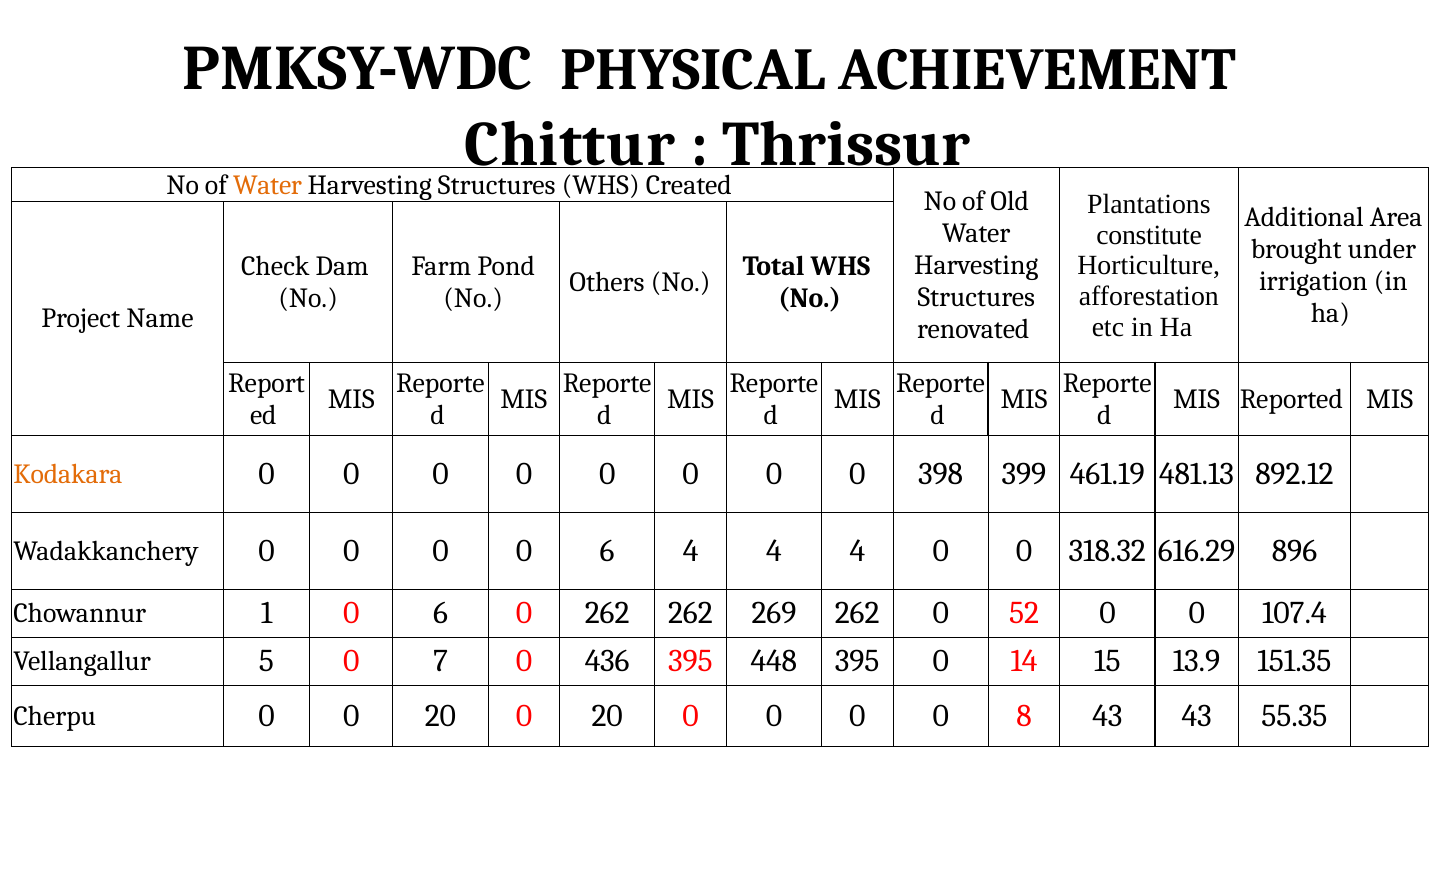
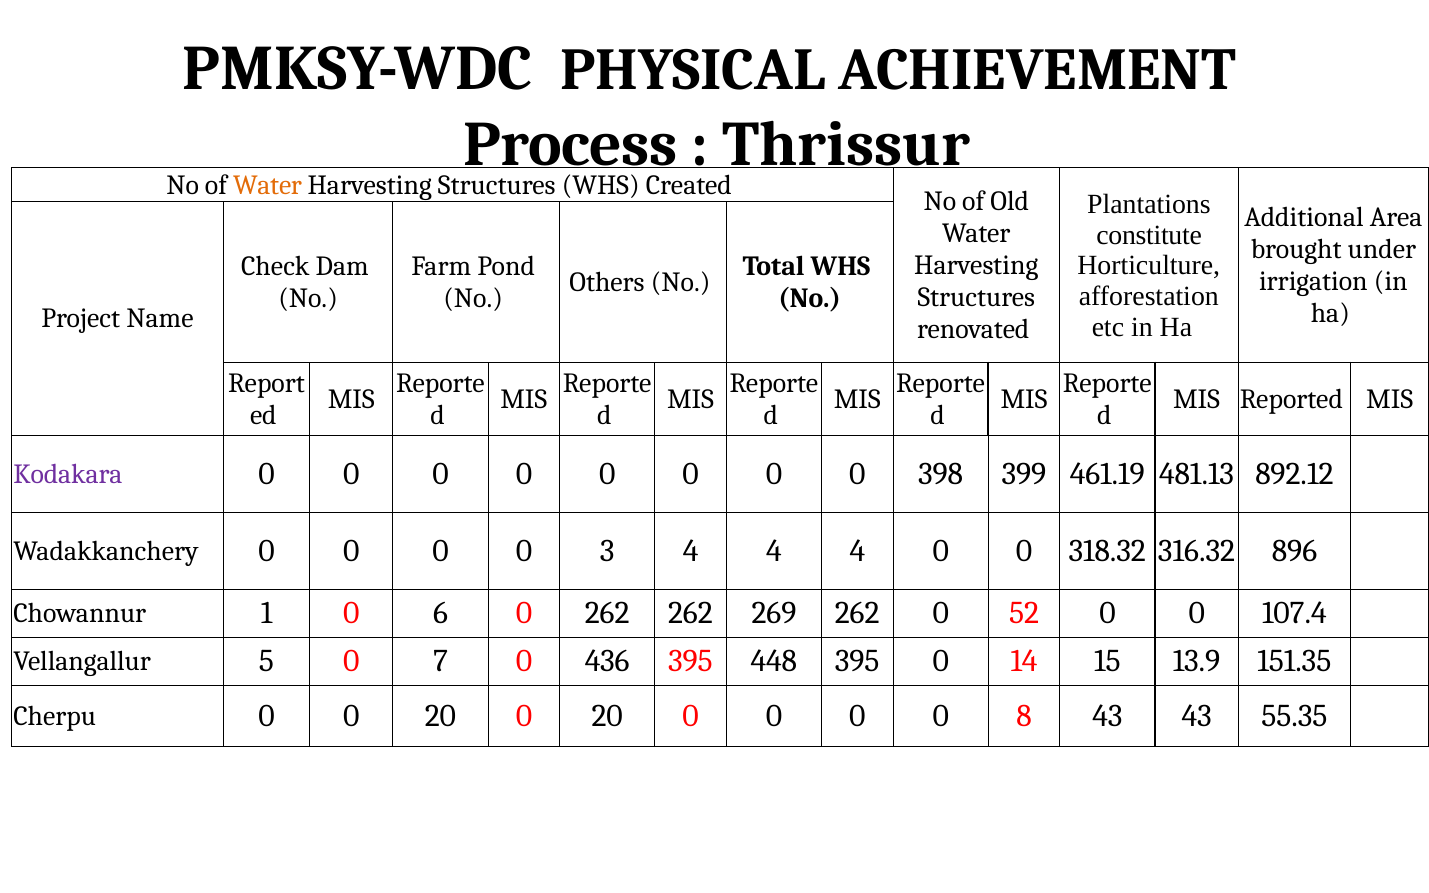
Chittur: Chittur -> Process
Kodakara colour: orange -> purple
0 0 6: 6 -> 3
616.29: 616.29 -> 316.32
